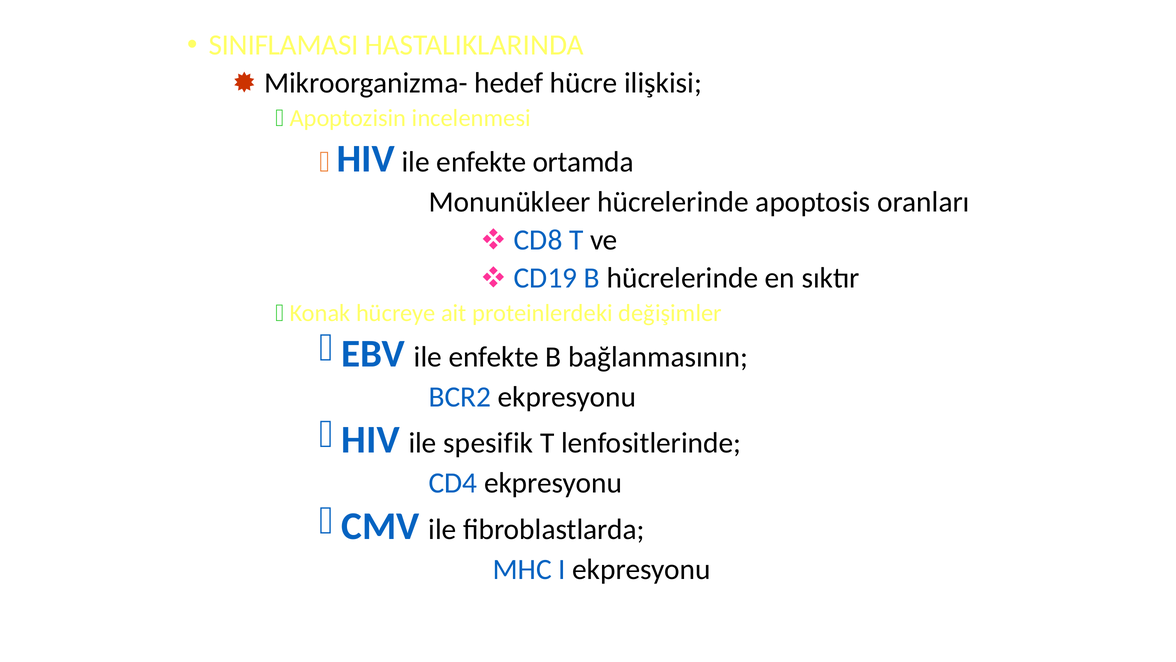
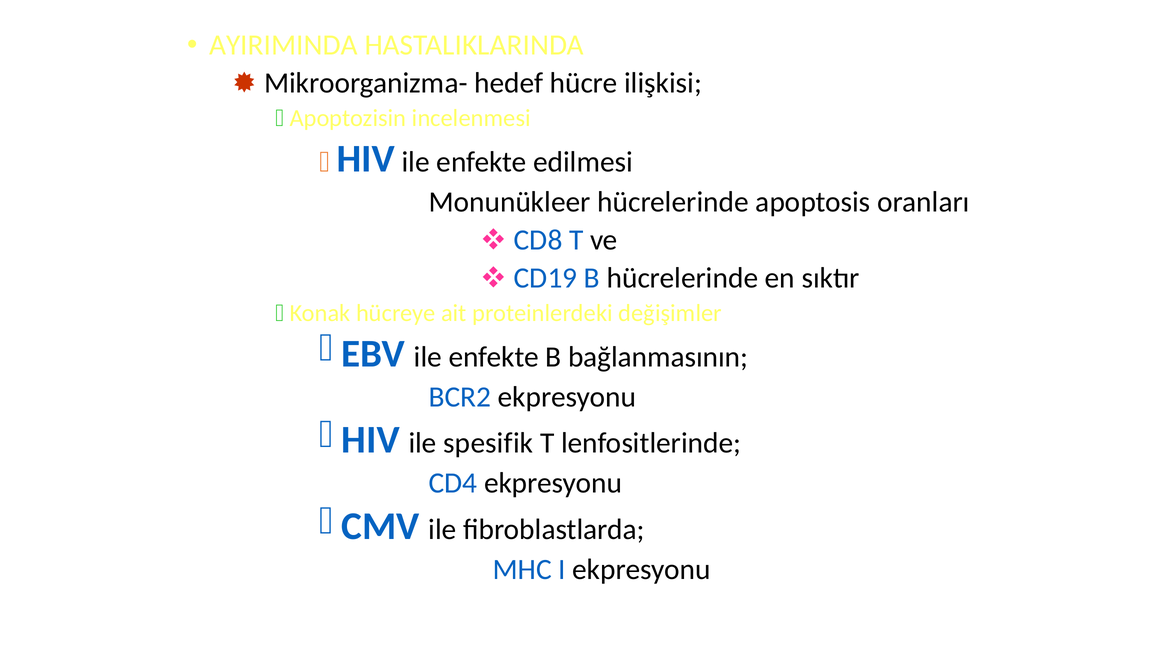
SINIFLAMASI: SINIFLAMASI -> AYIRIMINDA
ortamda: ortamda -> edilmesi
